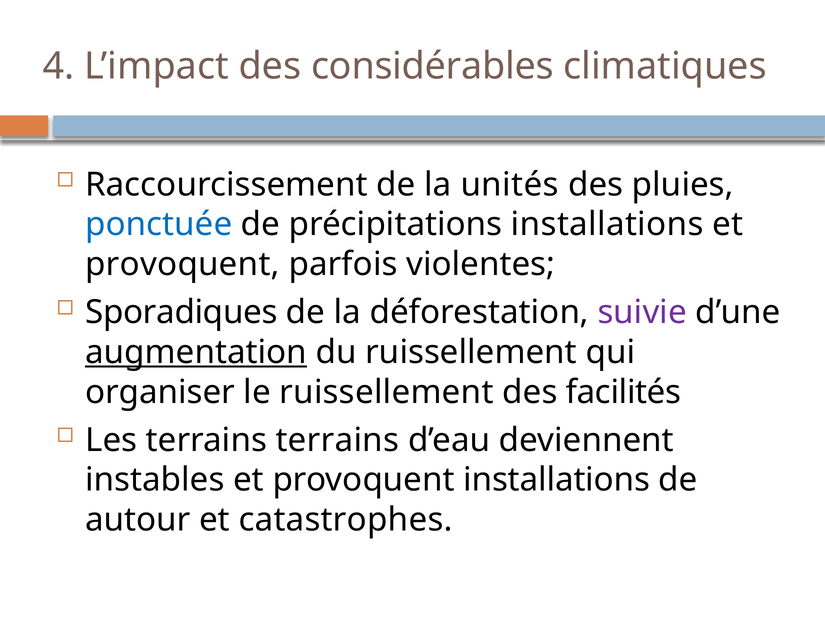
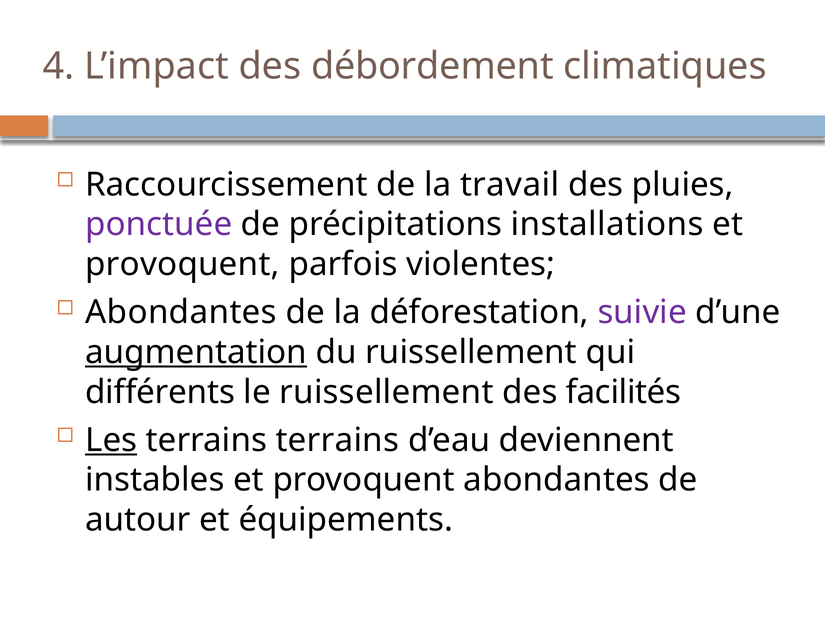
considérables: considérables -> débordement
unités: unités -> travail
ponctuée colour: blue -> purple
Sporadiques at (181, 312): Sporadiques -> Abondantes
organiser: organiser -> différents
Les underline: none -> present
provoquent installations: installations -> abondantes
catastrophes: catastrophes -> équipements
